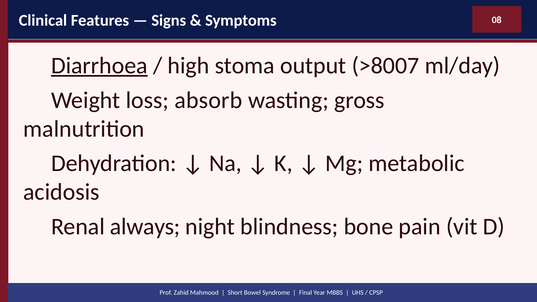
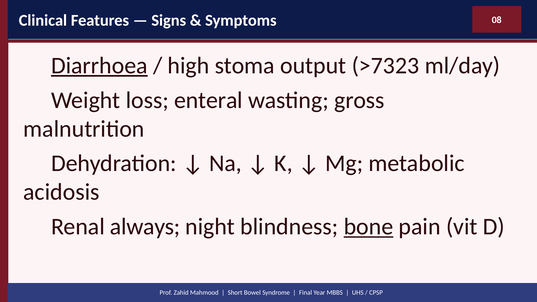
>8007: >8007 -> >7323
absorb: absorb -> enteral
bone underline: none -> present
